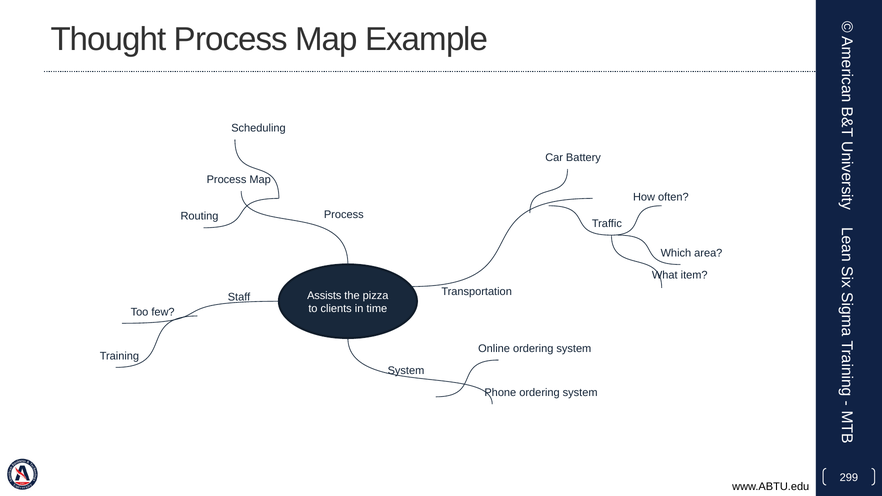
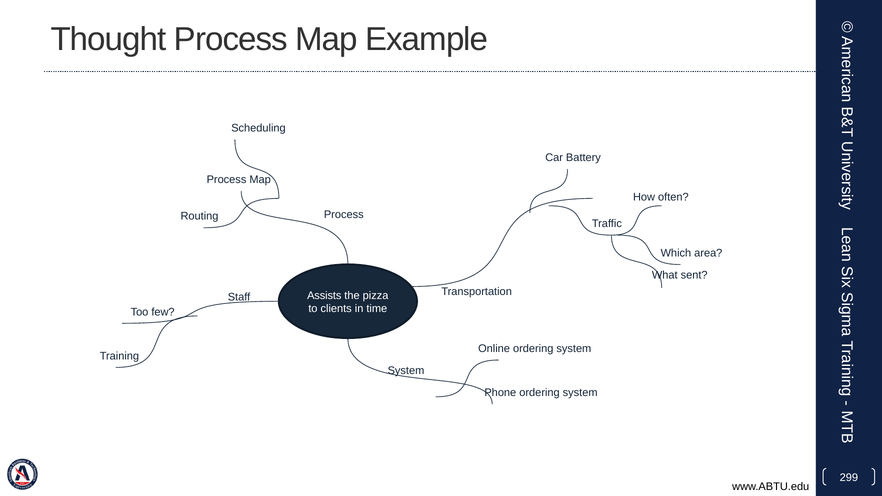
item: item -> sent
